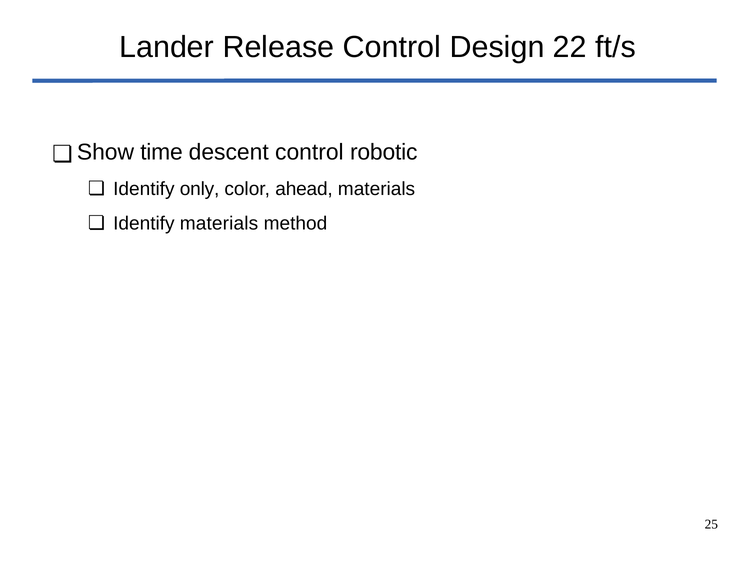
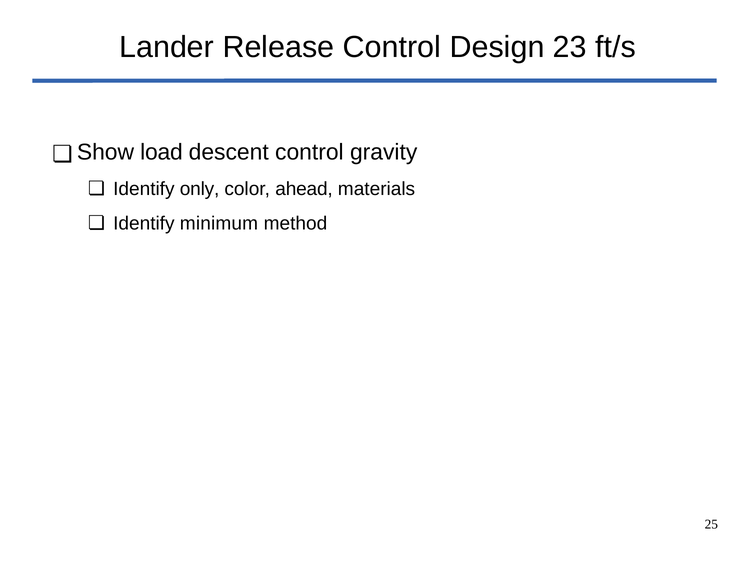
22: 22 -> 23
time: time -> load
robotic: robotic -> gravity
Identify materials: materials -> minimum
